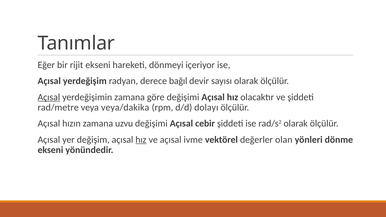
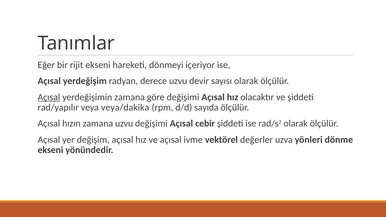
derece bağıl: bağıl -> uzvu
rad/metre: rad/metre -> rad/yapılır
dolayı: dolayı -> sayıda
hız at (141, 140) underline: present -> none
olan: olan -> uzva
